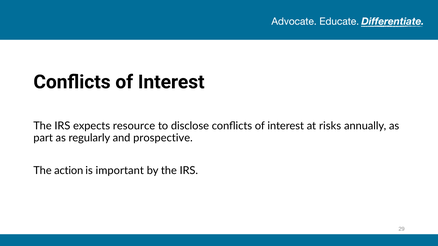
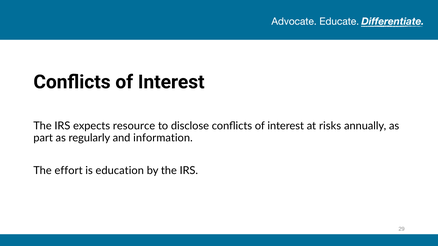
prospective: prospective -> information
action: action -> effort
important: important -> education
